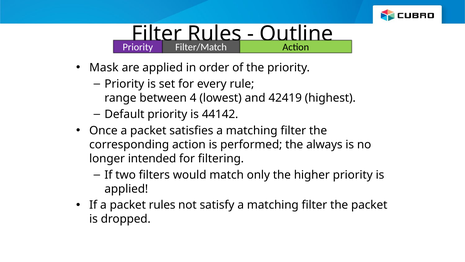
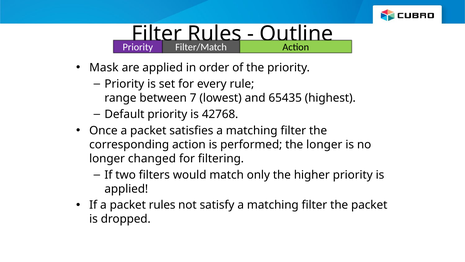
4: 4 -> 7
42419: 42419 -> 65435
44142: 44142 -> 42768
the always: always -> longer
intended: intended -> changed
